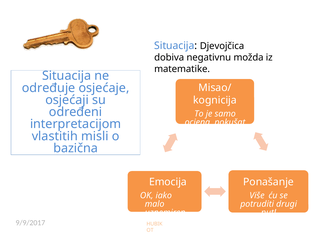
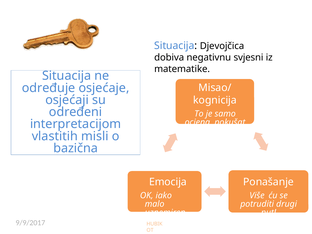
možda: možda -> svjesni
